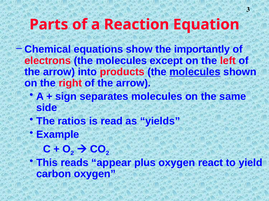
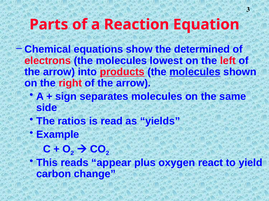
importantly: importantly -> determined
except: except -> lowest
products underline: none -> present
carbon oxygen: oxygen -> change
